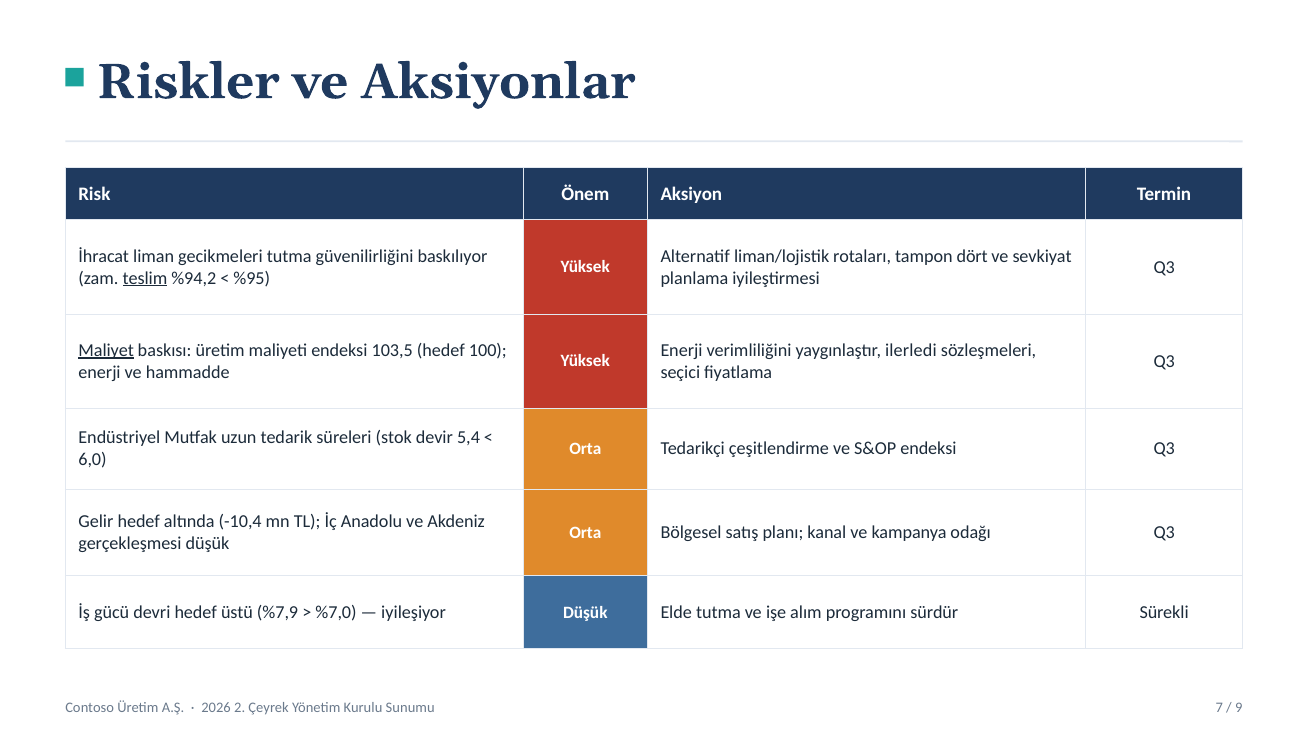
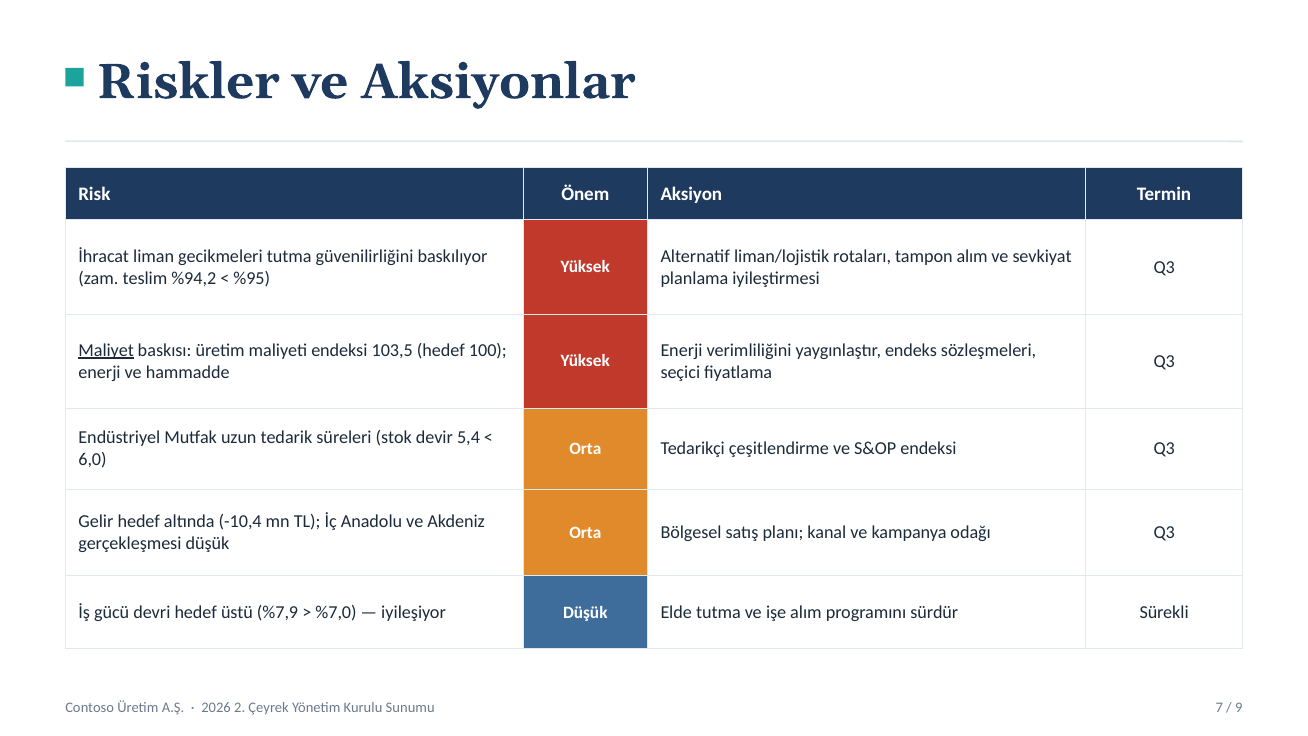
tampon dört: dört -> alım
teslim underline: present -> none
ilerledi: ilerledi -> endeks
